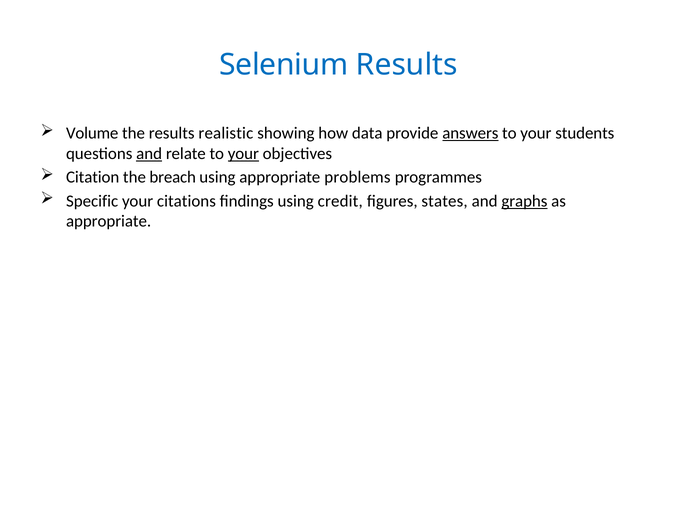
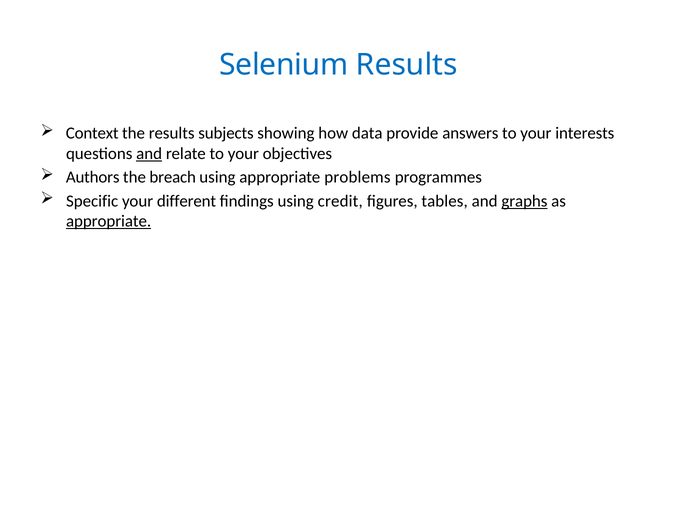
Volume: Volume -> Context
realistic: realistic -> subjects
answers underline: present -> none
students: students -> interests
your at (243, 154) underline: present -> none
Citation: Citation -> Authors
citations: citations -> different
states: states -> tables
appropriate at (109, 221) underline: none -> present
